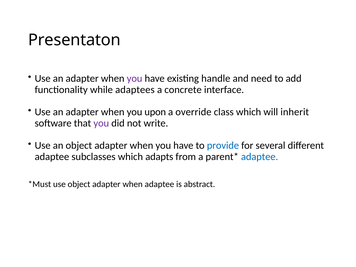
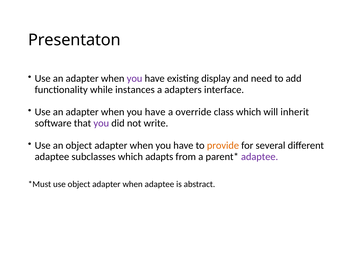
handle: handle -> display
adaptees: adaptees -> instances
concrete: concrete -> adapters
upon at (155, 112): upon -> have
provide colour: blue -> orange
adaptee at (260, 157) colour: blue -> purple
